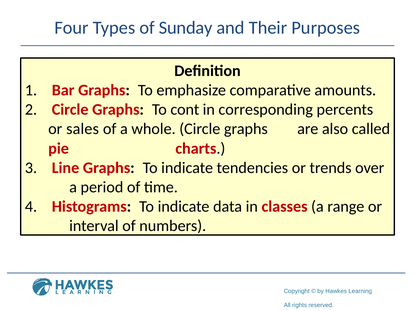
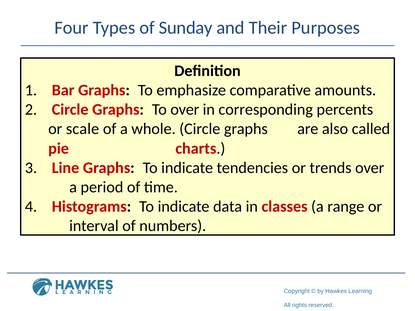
To cont: cont -> over
sales: sales -> scale
